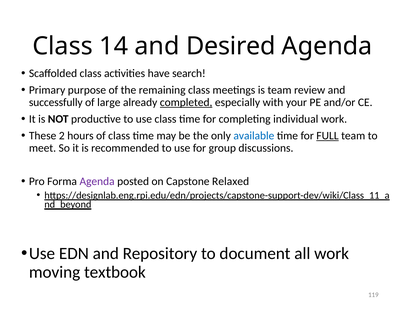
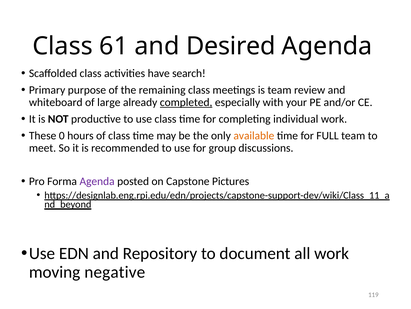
14: 14 -> 61
successfully: successfully -> whiteboard
2: 2 -> 0
available colour: blue -> orange
FULL underline: present -> none
Relaxed: Relaxed -> Pictures
textbook: textbook -> negative
